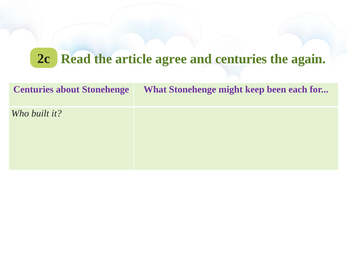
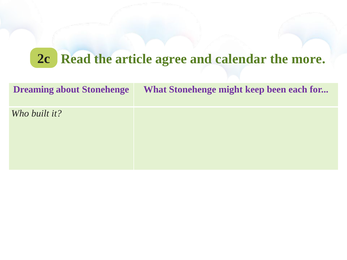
and centuries: centuries -> calendar
again: again -> more
Centuries at (33, 90): Centuries -> Dreaming
